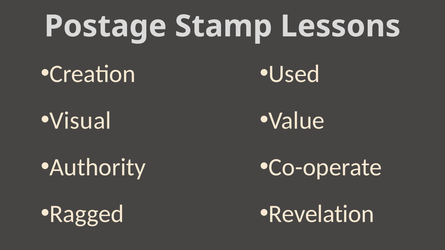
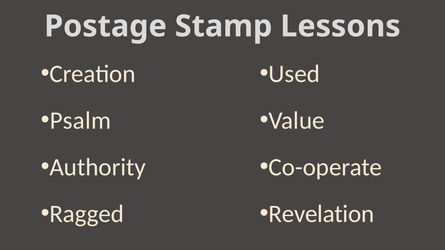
Visual: Visual -> Psalm
